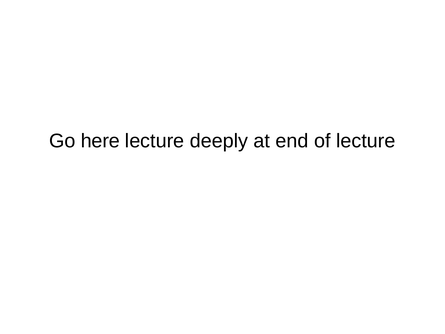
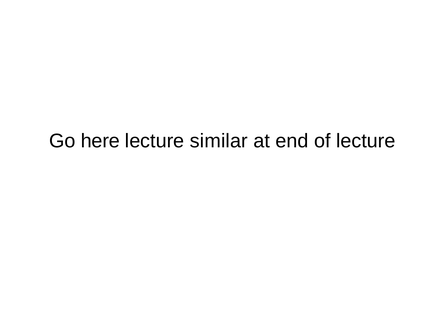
deeply: deeply -> similar
